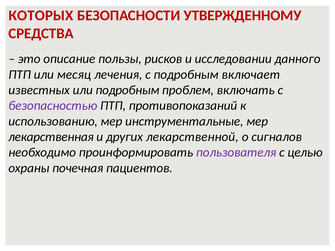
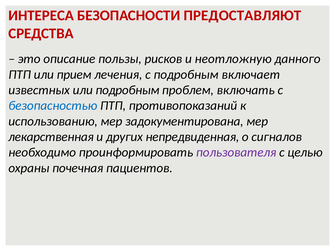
КОТОРЫХ: КОТОРЫХ -> ИНТЕРЕСА
УТВЕРЖДЕННОМУ: УТВЕРЖДЕННОМУ -> ПРЕДОСТАВЛЯЮТ
исследовании: исследовании -> неотложную
месяц: месяц -> прием
безопасностью colour: purple -> blue
инструментальные: инструментальные -> задокументирована
лекарственной: лекарственной -> непредвиденная
